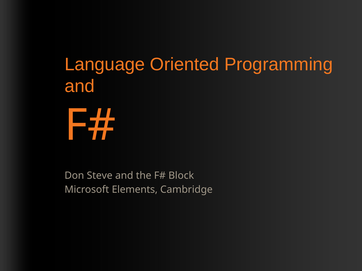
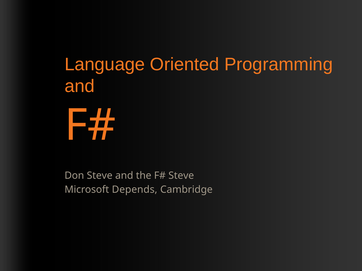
Block at (181, 176): Block -> Steve
Elements: Elements -> Depends
